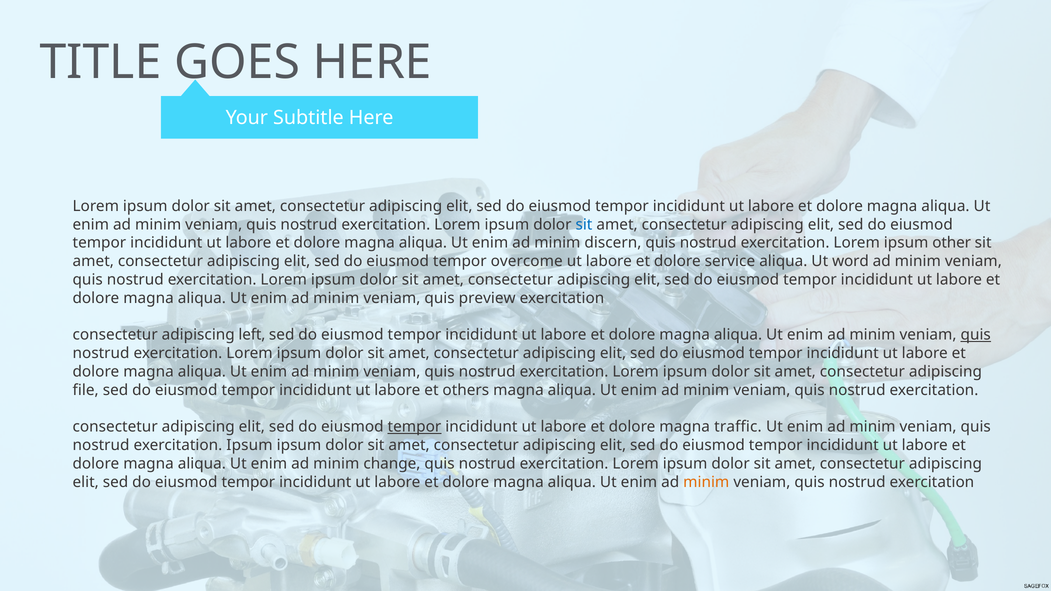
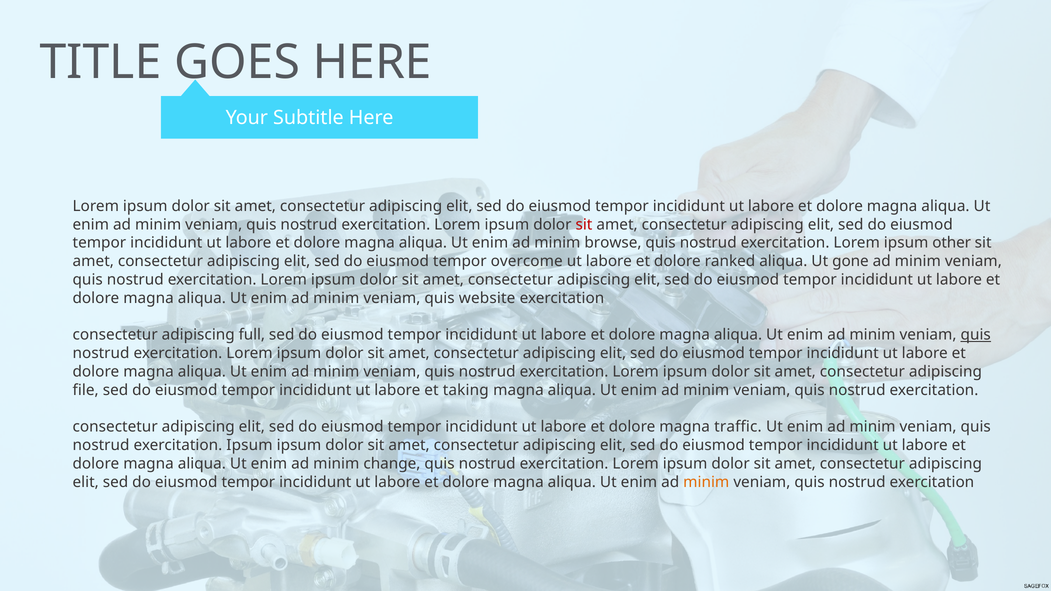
sit at (584, 225) colour: blue -> red
discern: discern -> browse
service: service -> ranked
word: word -> gone
preview: preview -> website
left: left -> full
others: others -> taking
tempor at (414, 427) underline: present -> none
